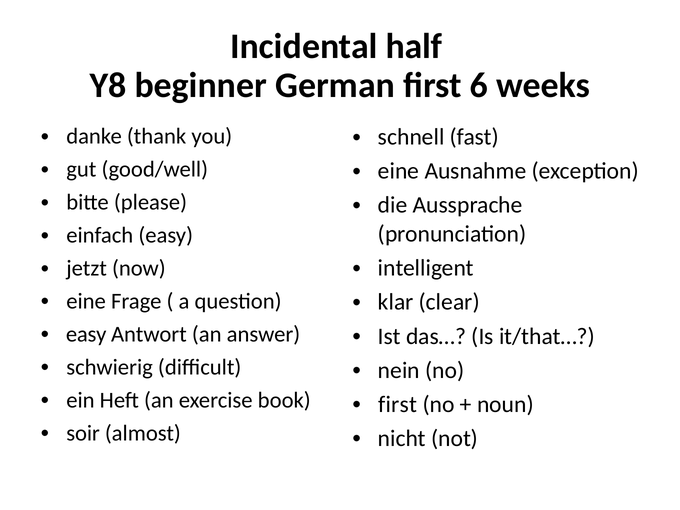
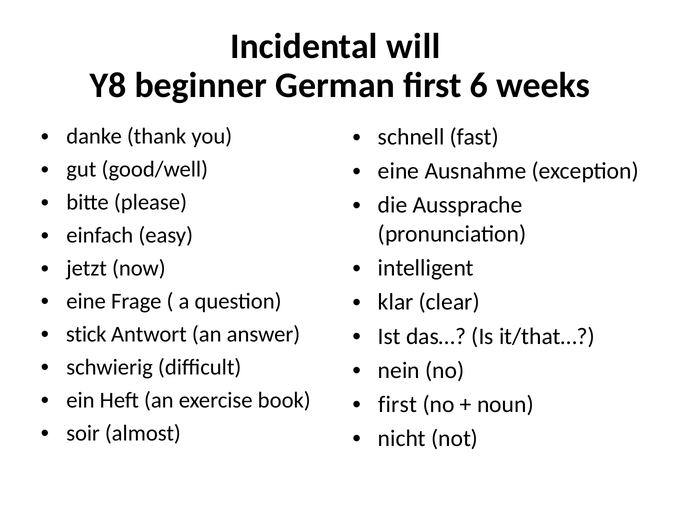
half: half -> will
easy at (86, 334): easy -> stick
